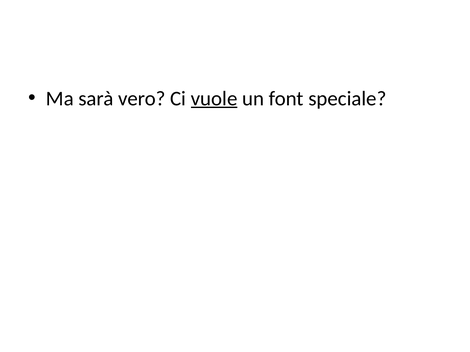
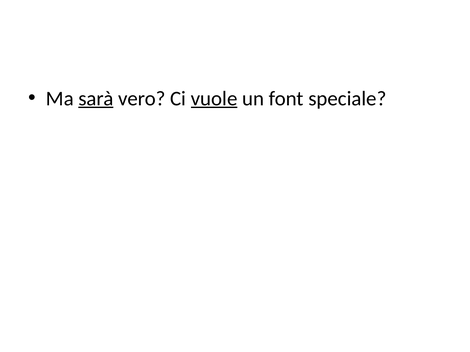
sarà underline: none -> present
